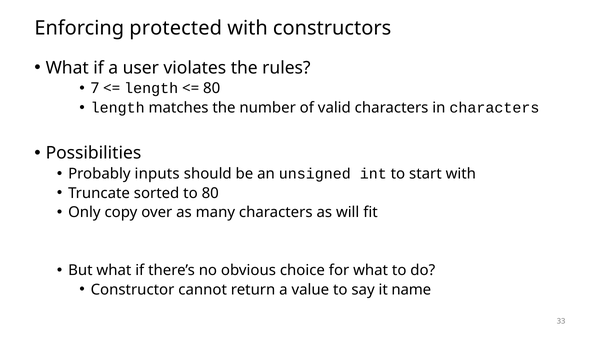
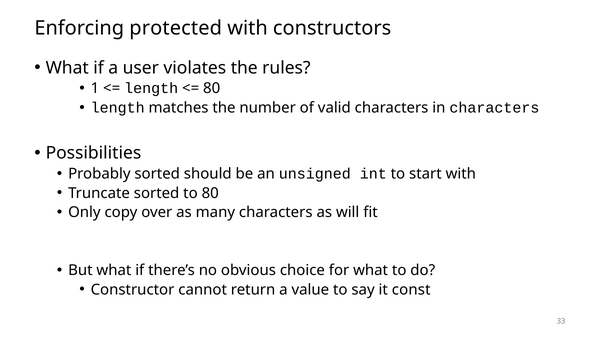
7: 7 -> 1
Probably inputs: inputs -> sorted
name: name -> const
